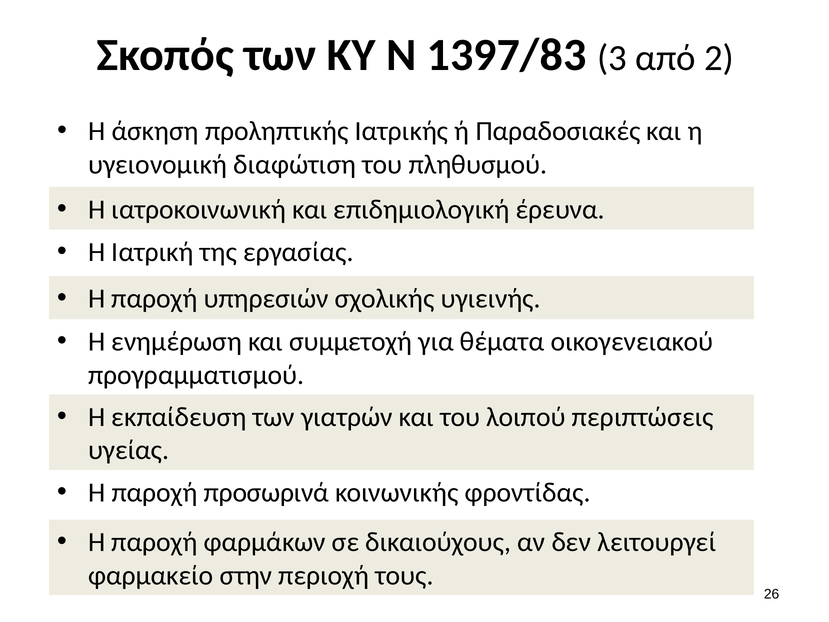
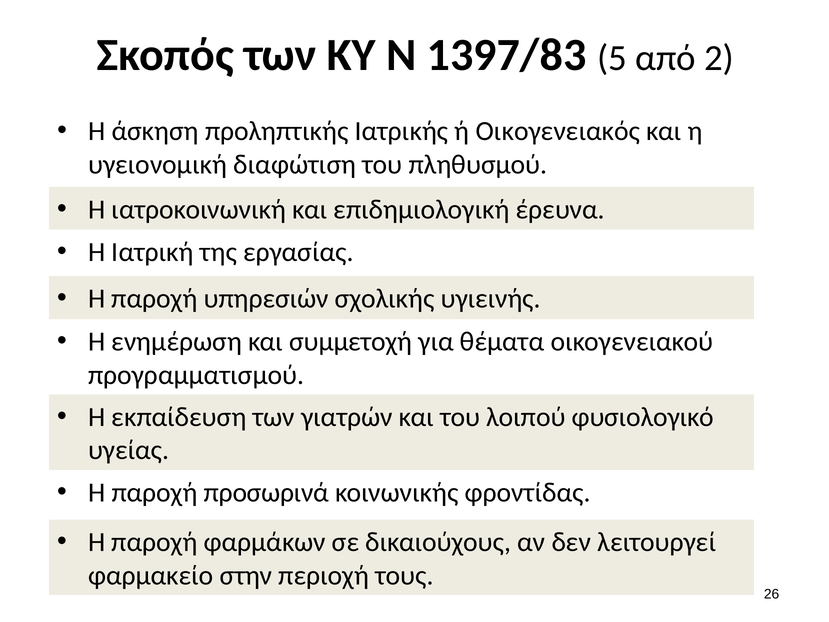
3: 3 -> 5
Παραδοσιακές: Παραδοσιακές -> Οικογενειακός
περιπτώσεις: περιπτώσεις -> φυσιολογικό
